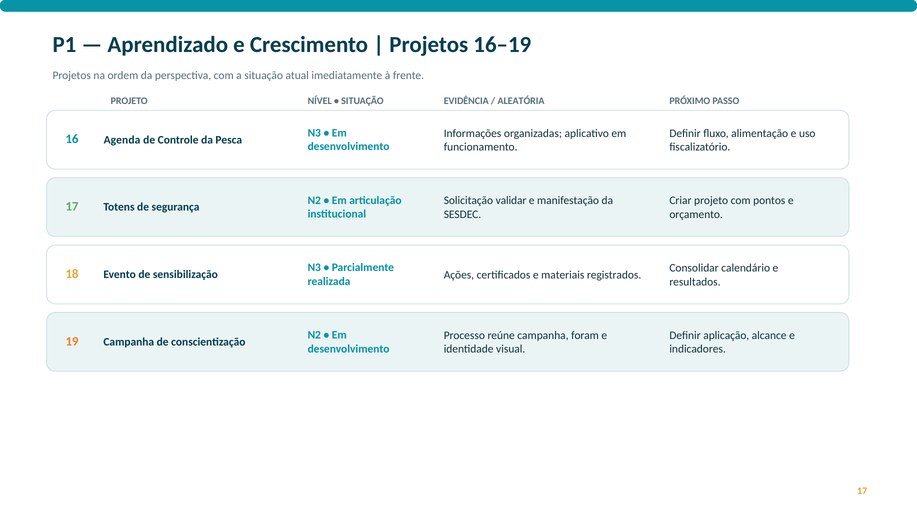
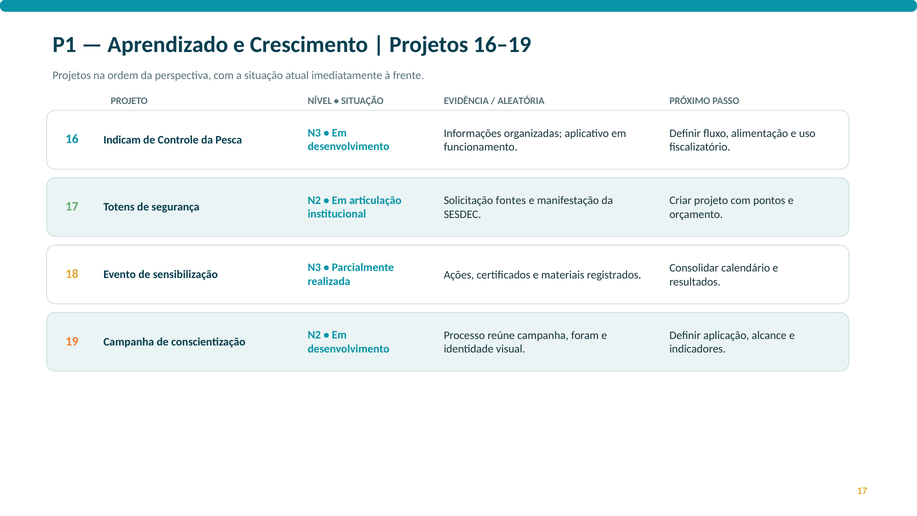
Agenda: Agenda -> Indicam
validar: validar -> fontes
